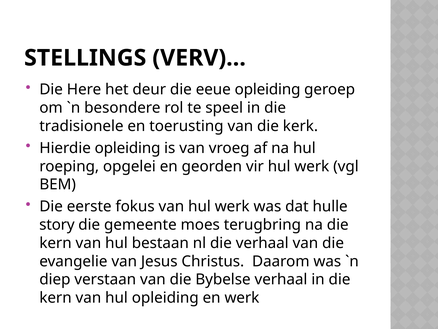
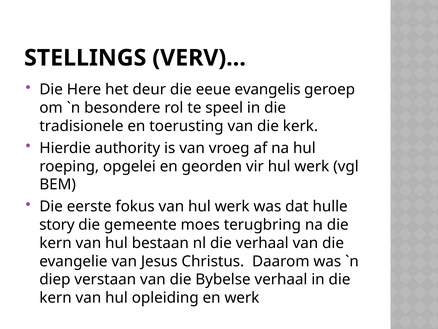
eeue opleiding: opleiding -> evangelis
Hierdie opleiding: opleiding -> authority
